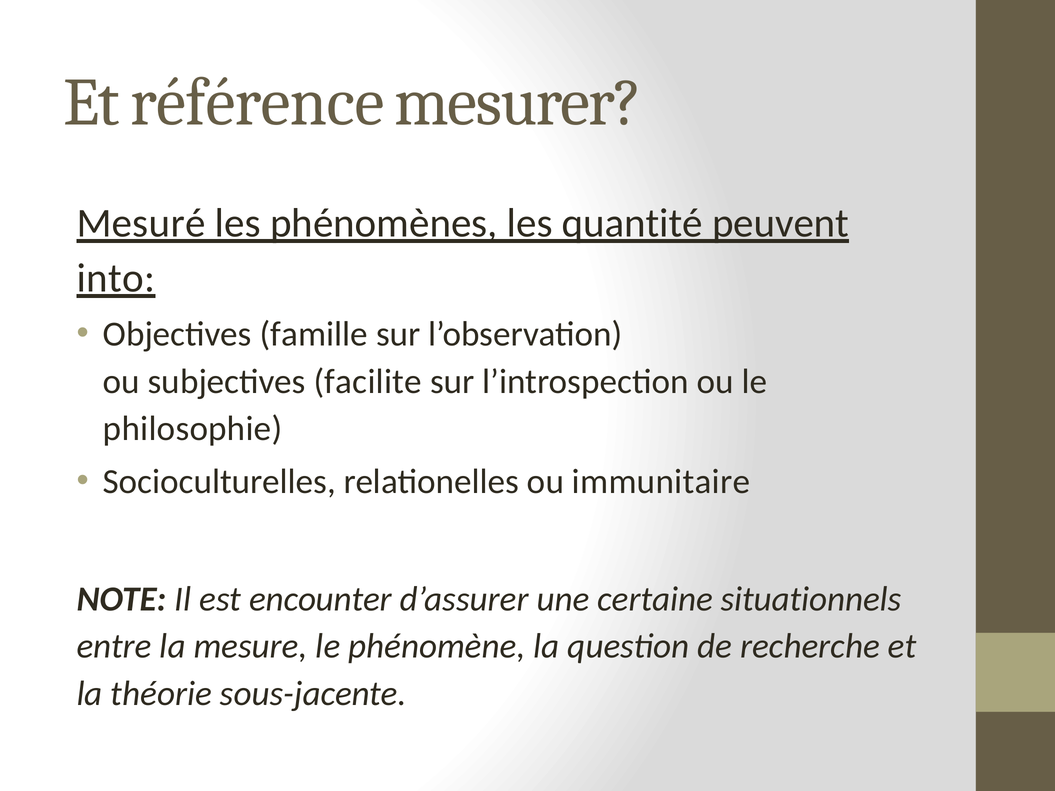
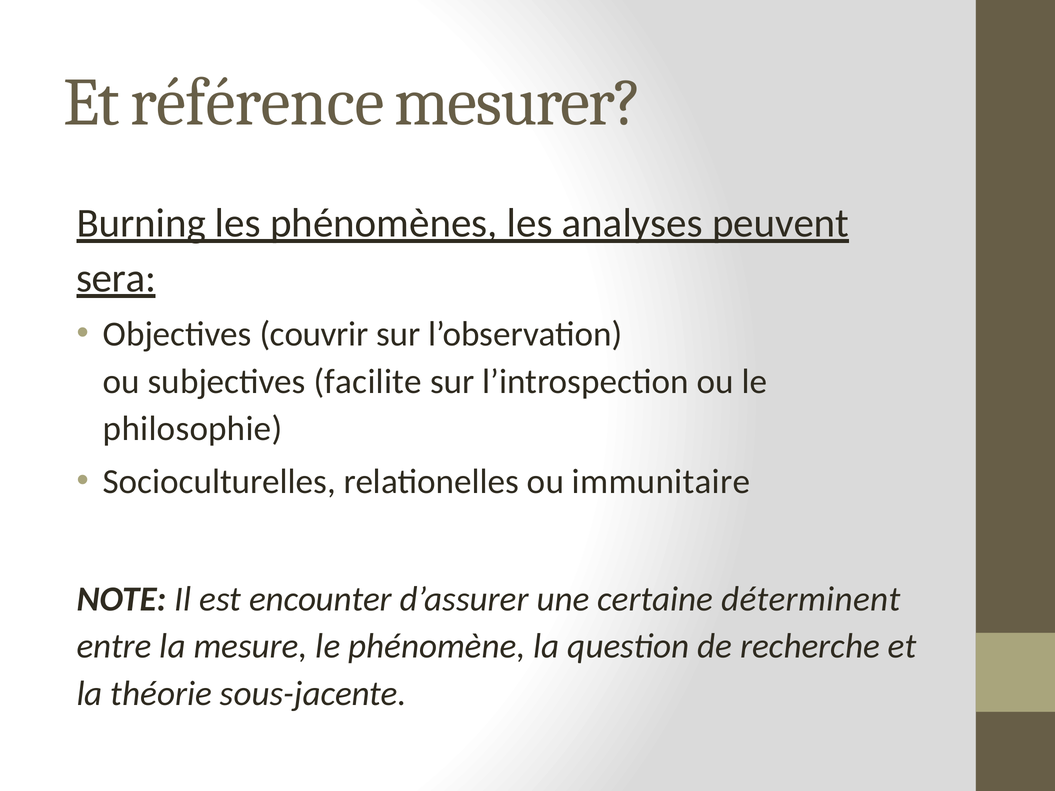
Mesuré: Mesuré -> Burning
quantité: quantité -> analyses
into: into -> sera
famille: famille -> couvrir
situationnels: situationnels -> déterminent
